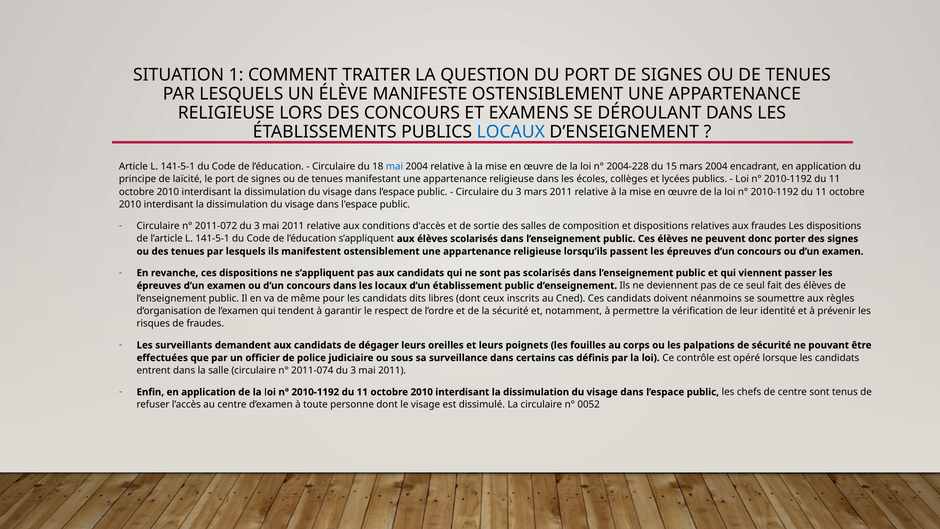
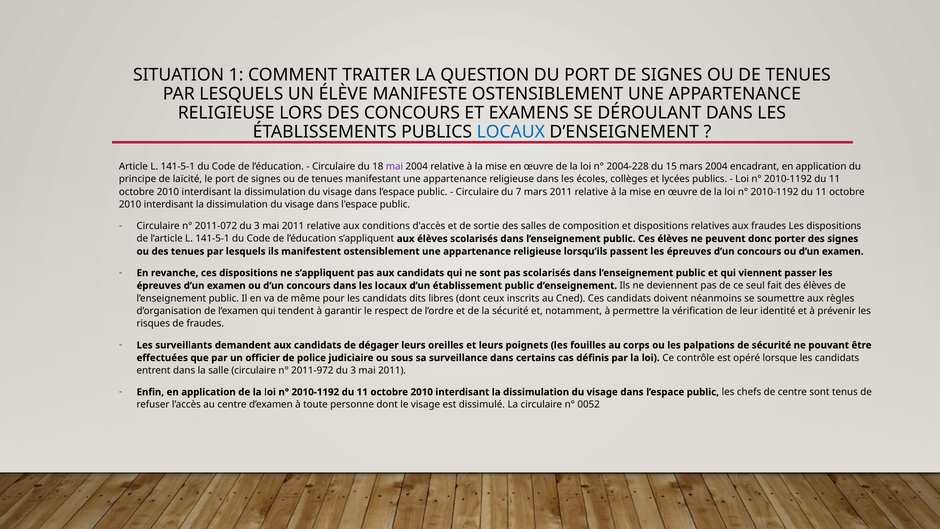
mai at (395, 166) colour: blue -> purple
Circulaire du 3: 3 -> 7
2011-074: 2011-074 -> 2011-972
